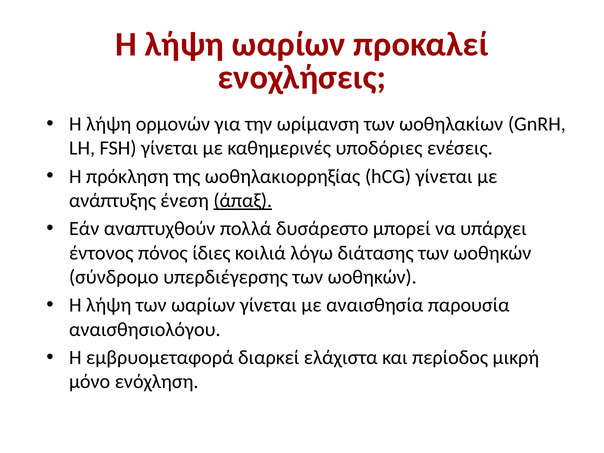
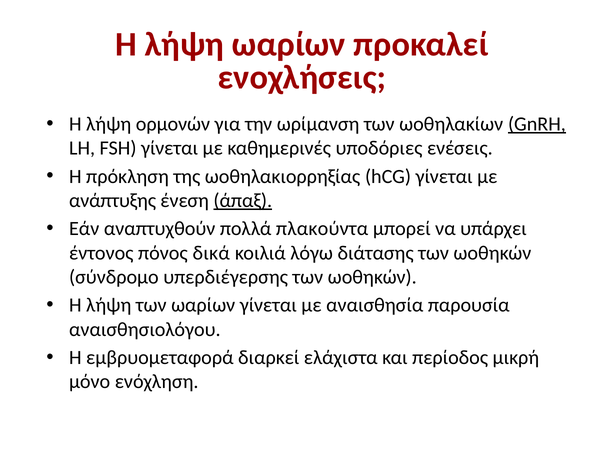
GnRH underline: none -> present
δυσάρεστο: δυσάρεστο -> πλακούντα
ίδιες: ίδιες -> δικά
